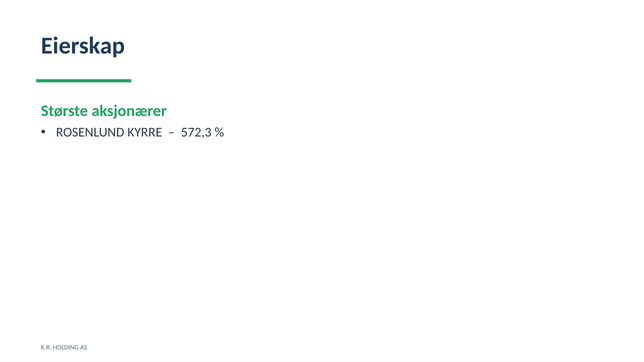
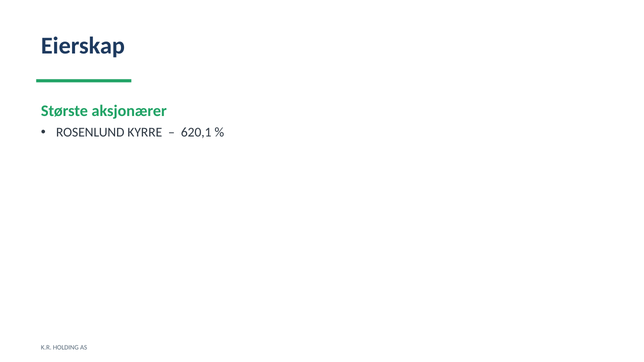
572,3: 572,3 -> 620,1
